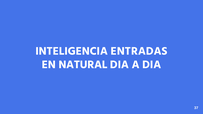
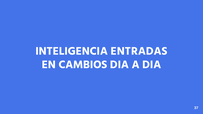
NATURAL: NATURAL -> CAMBIOS
